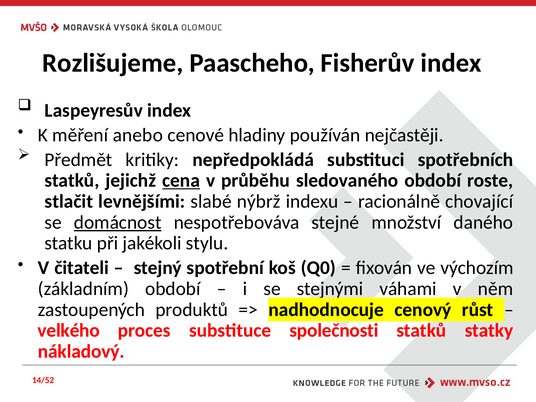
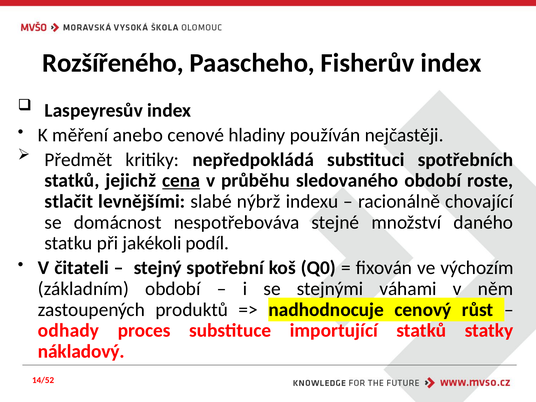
Rozlišujeme: Rozlišujeme -> Rozšířeného
domácnost underline: present -> none
stylu: stylu -> podíl
velkého: velkého -> odhady
společnosti: společnosti -> importující
